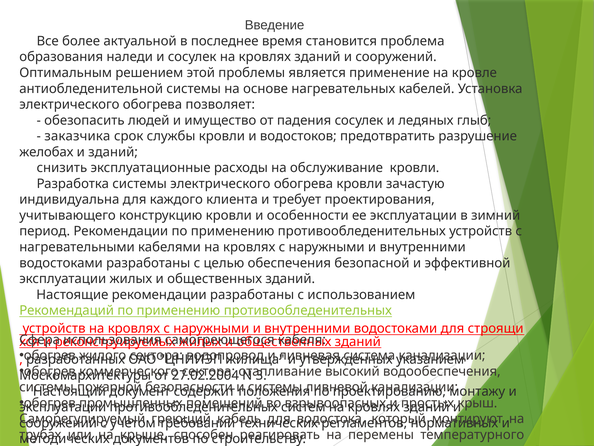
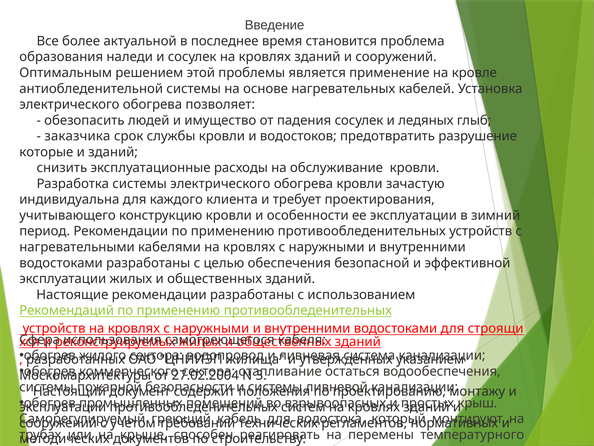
желобах: желобах -> которые
высокий: высокий -> остаться
